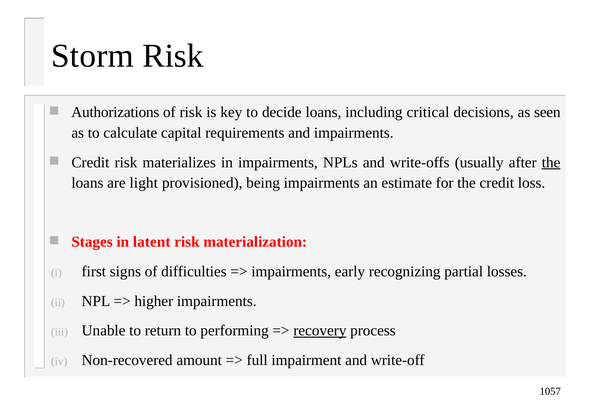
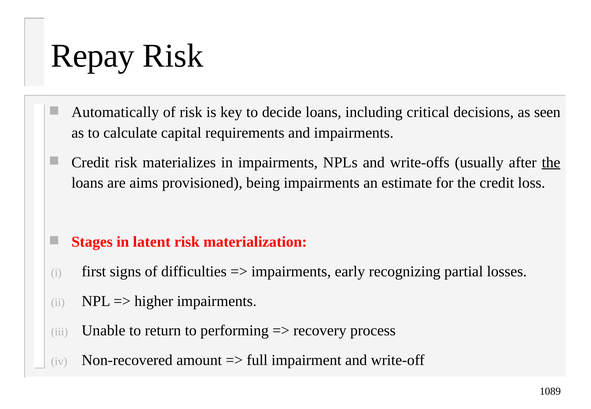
Storm: Storm -> Repay
Authorizations: Authorizations -> Automatically
light: light -> aims
recovery underline: present -> none
1057: 1057 -> 1089
